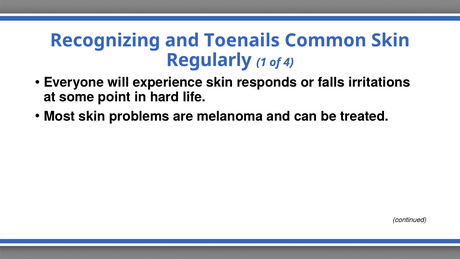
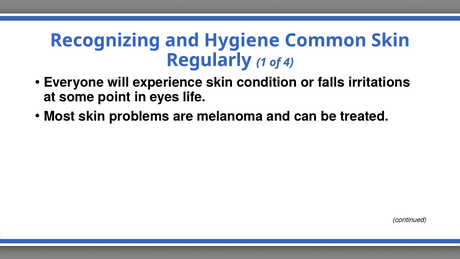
Toenails: Toenails -> Hygiene
responds: responds -> condition
hard: hard -> eyes
